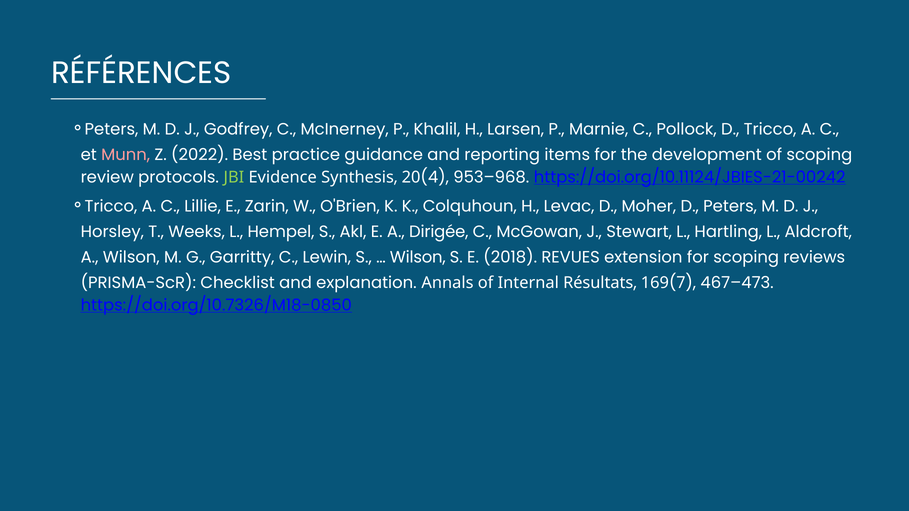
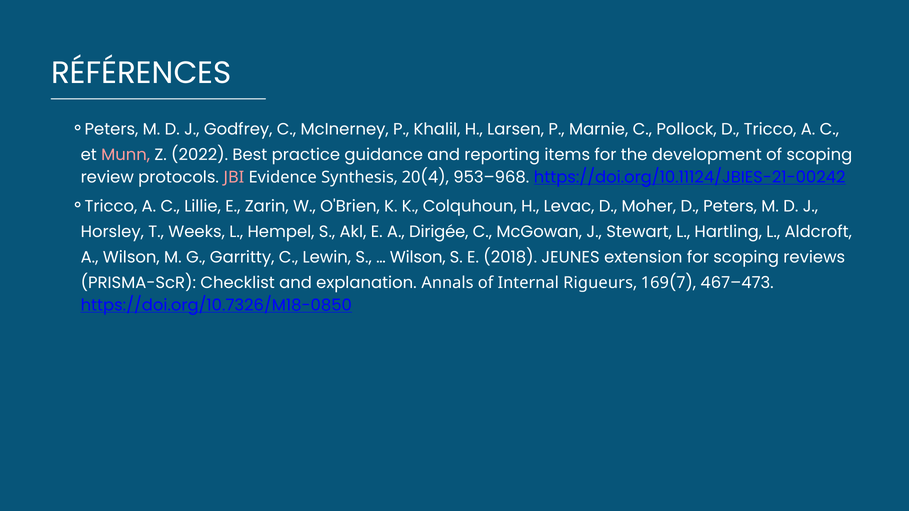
JBI colour: light green -> pink
REVUES: REVUES -> JEUNES
Résultats: Résultats -> Rigueurs
